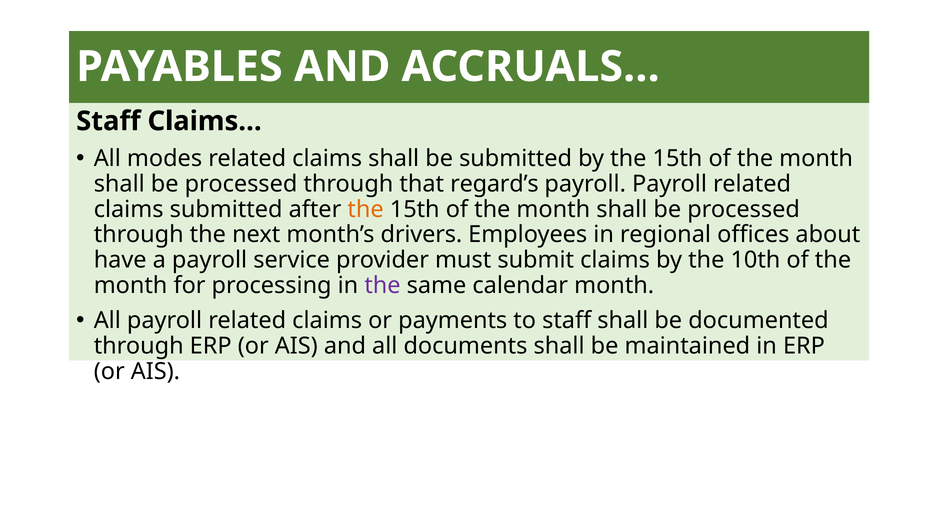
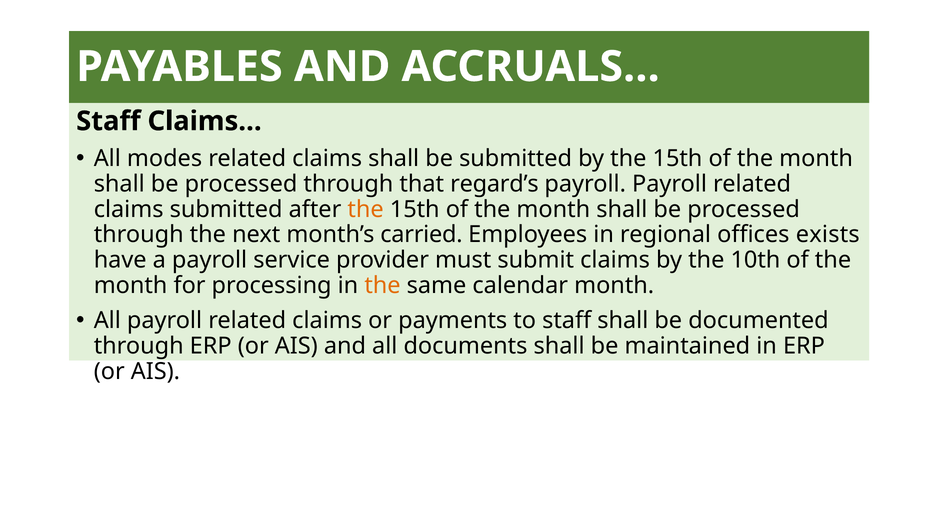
drivers: drivers -> carried
about: about -> exists
the at (382, 285) colour: purple -> orange
